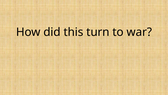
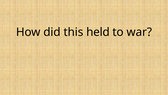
turn: turn -> held
